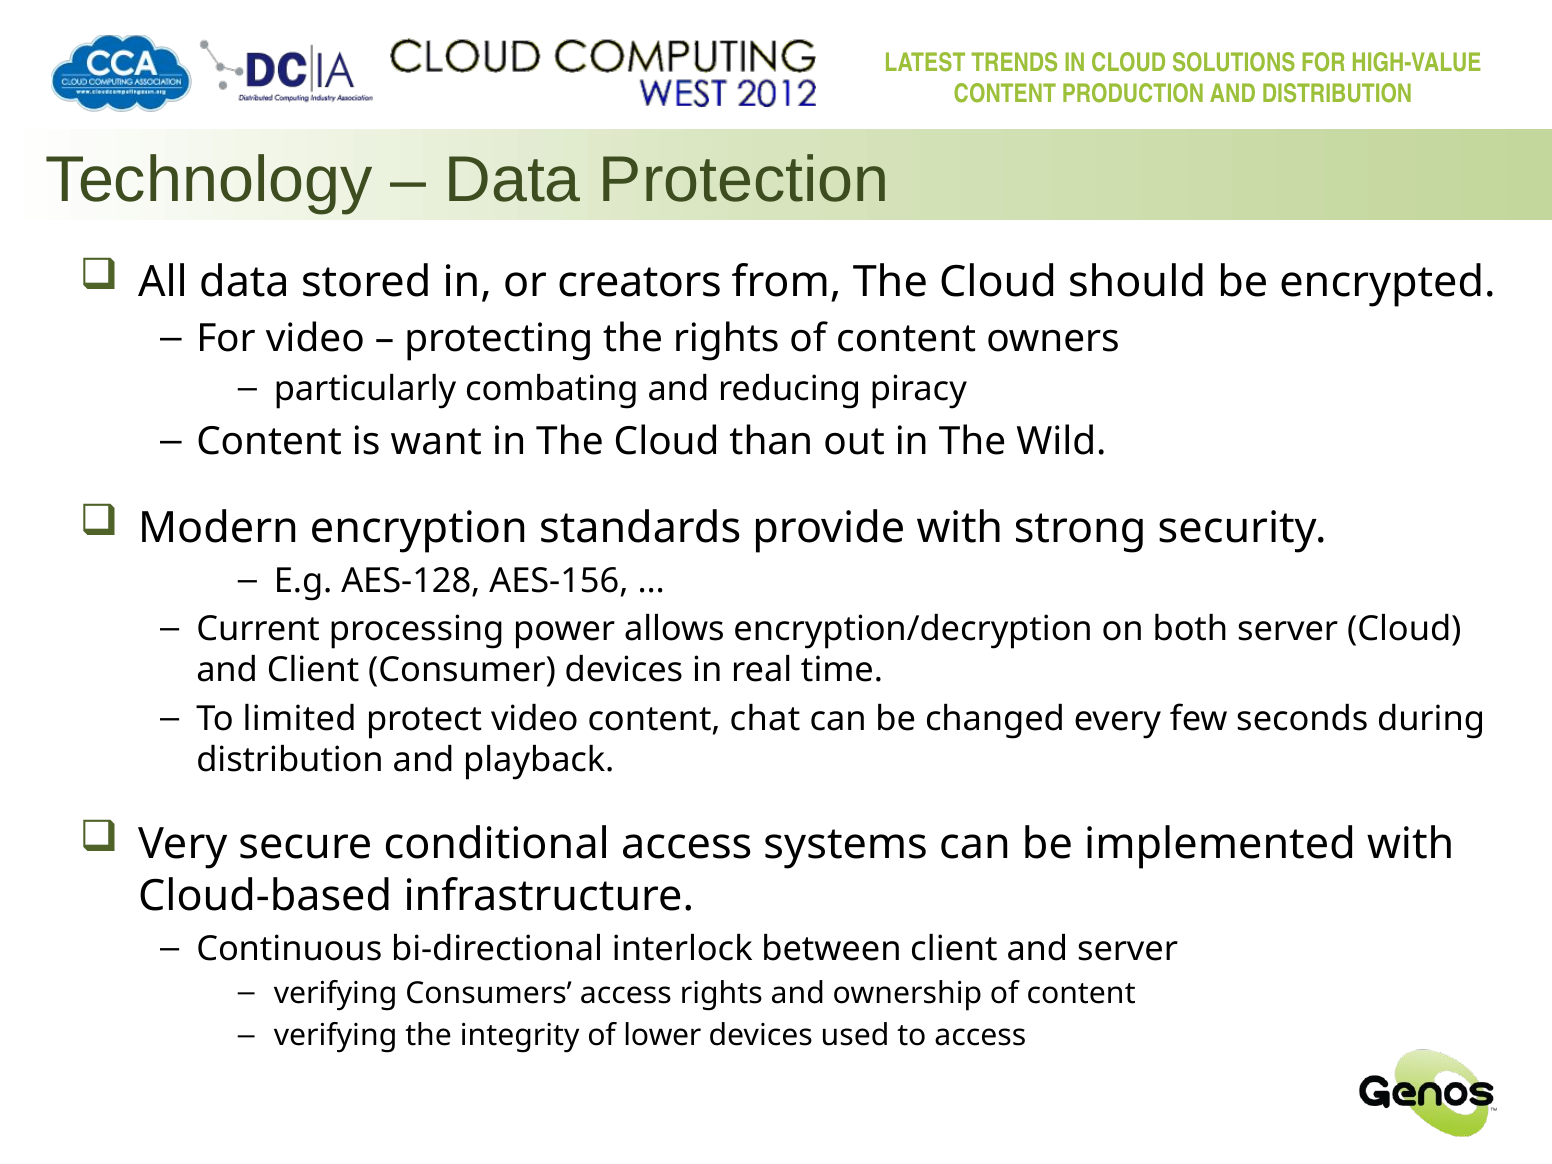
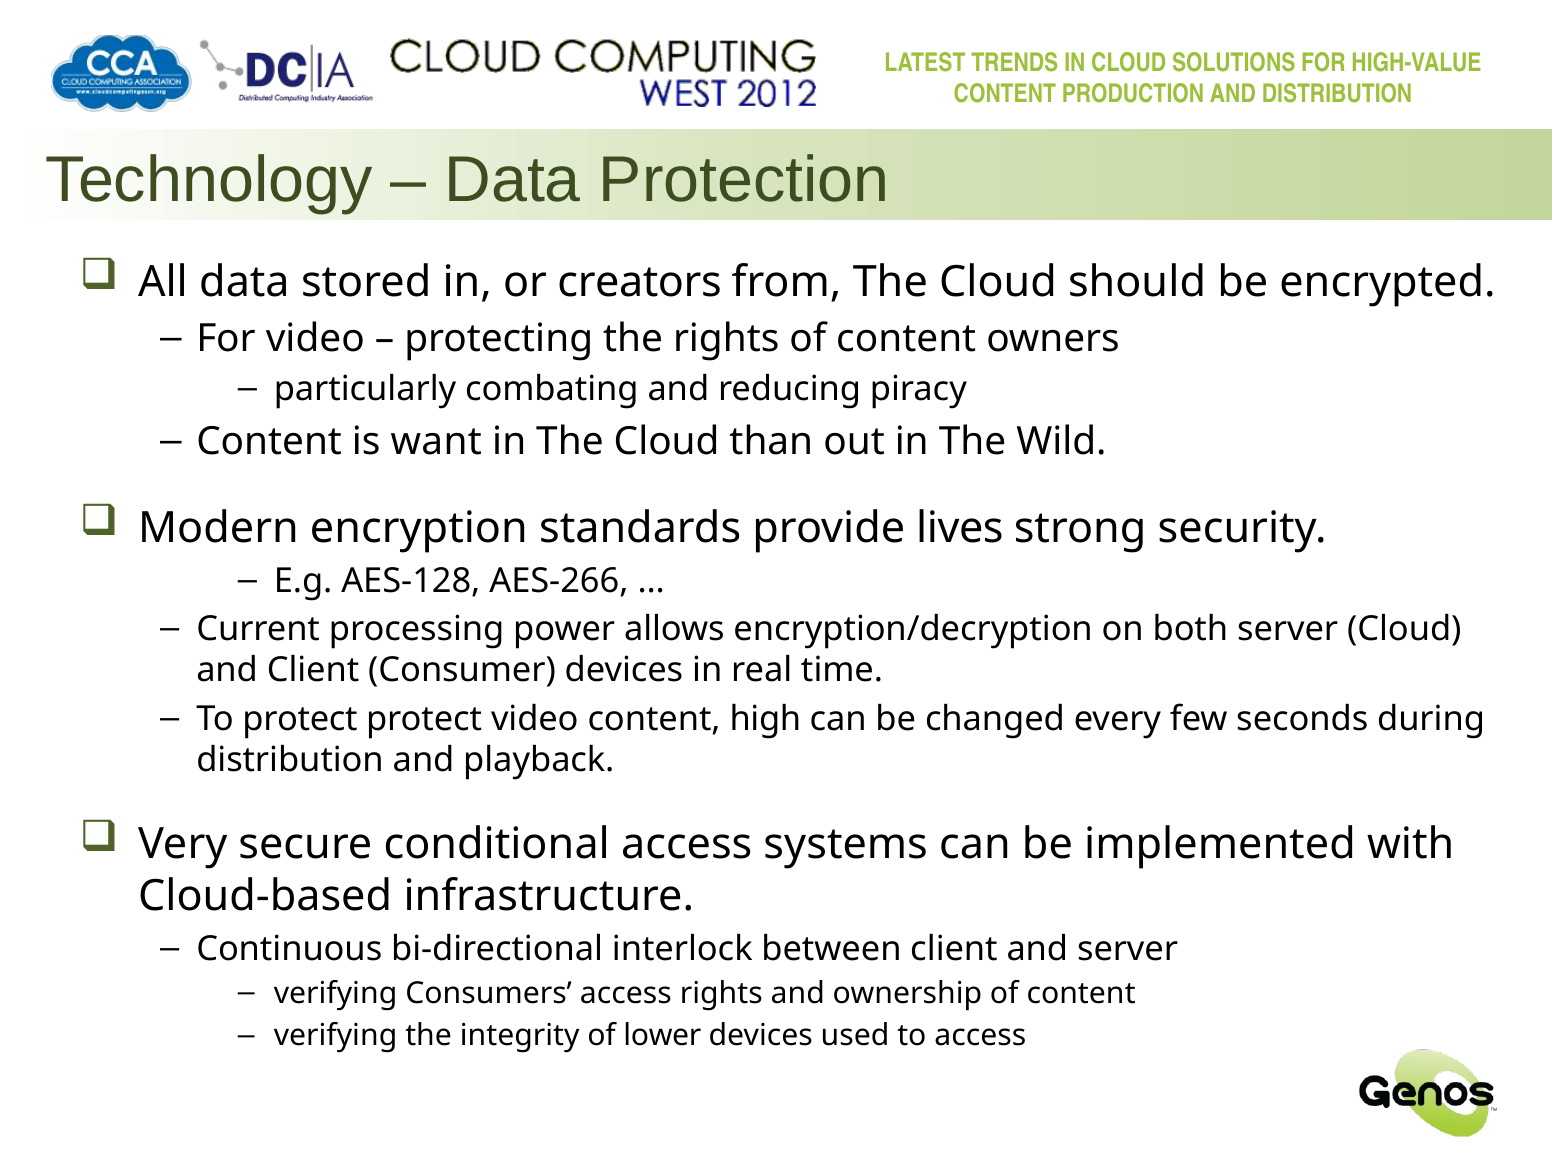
provide with: with -> lives
AES-156: AES-156 -> AES-266
To limited: limited -> protect
chat: chat -> high
